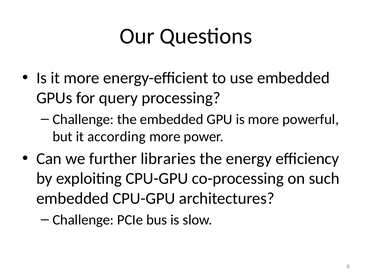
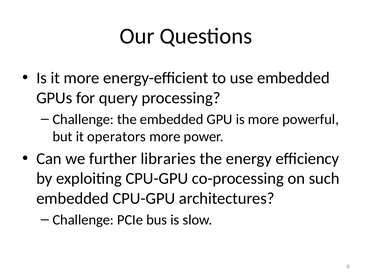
according: according -> operators
